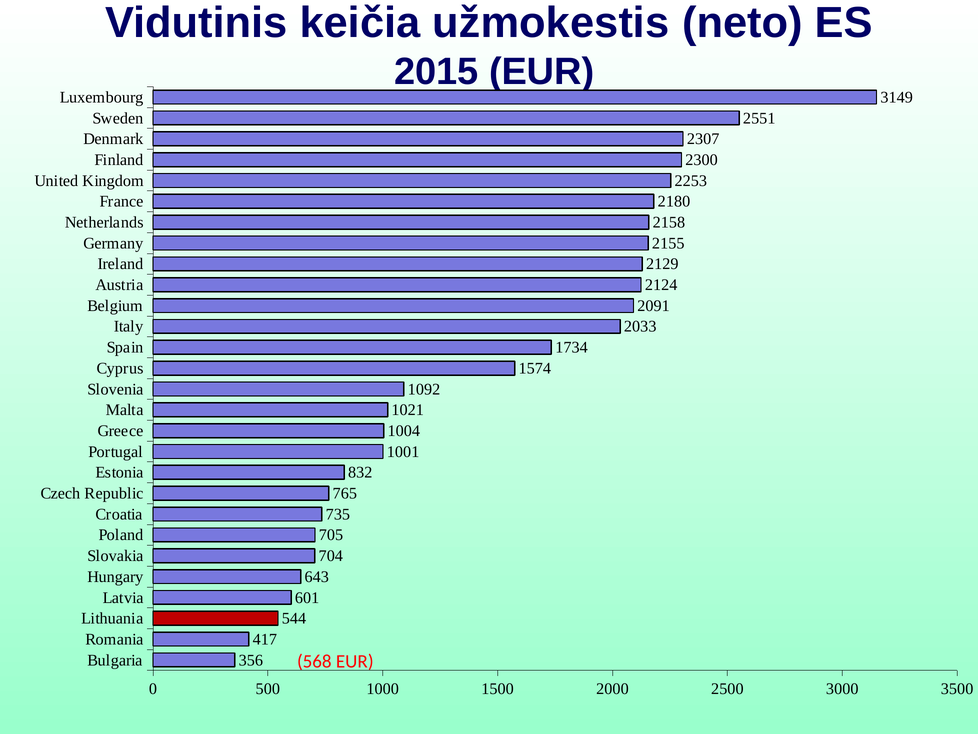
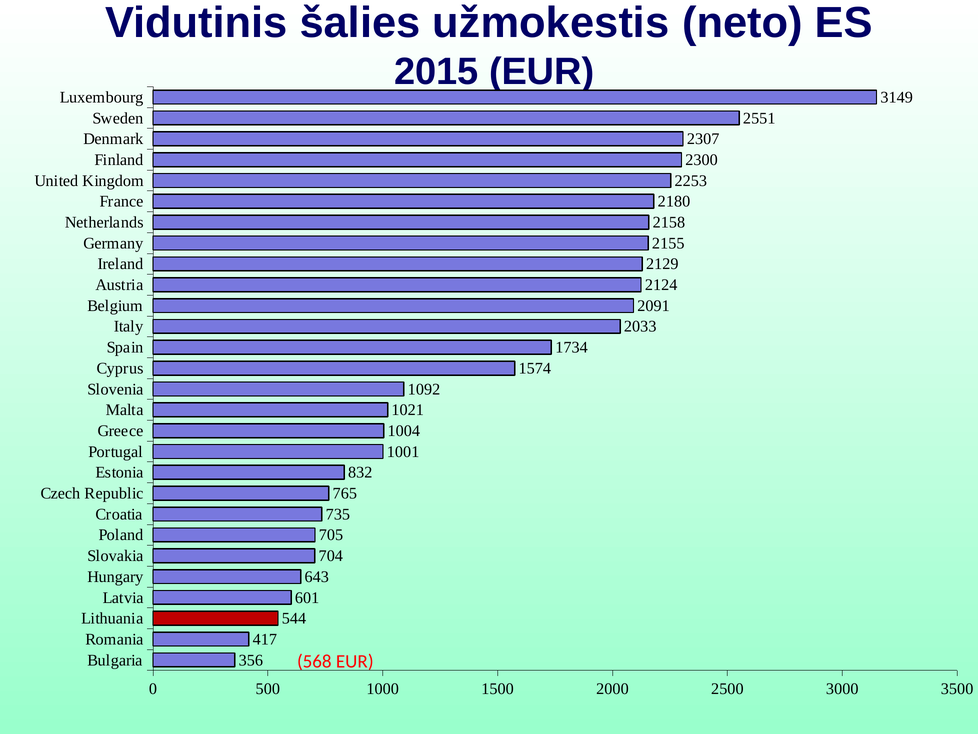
keičia: keičia -> šalies
